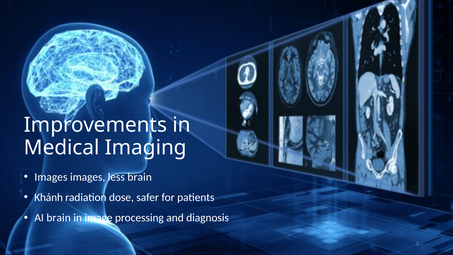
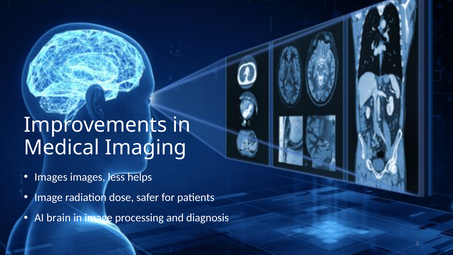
less brain: brain -> helps
Khánh at (49, 197): Khánh -> Image
